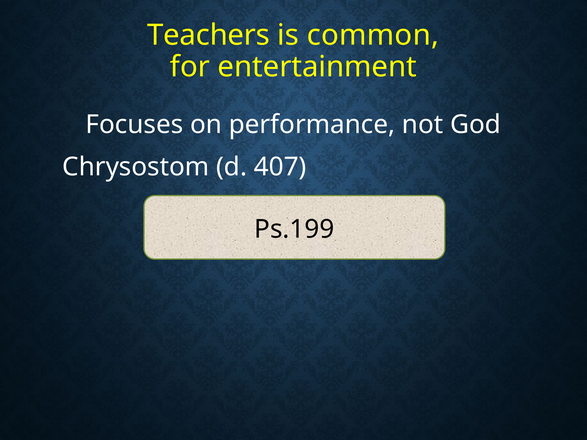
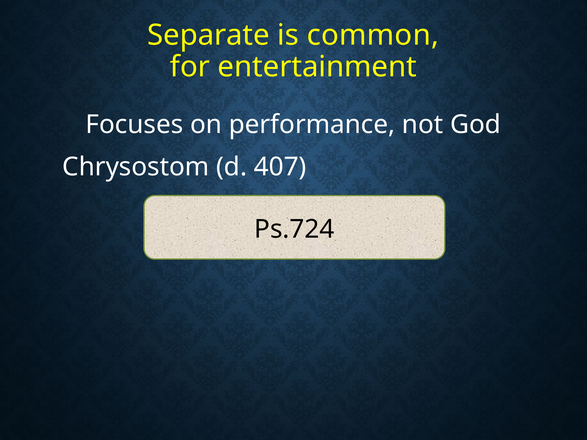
Teachers: Teachers -> Separate
Ps.199: Ps.199 -> Ps.724
